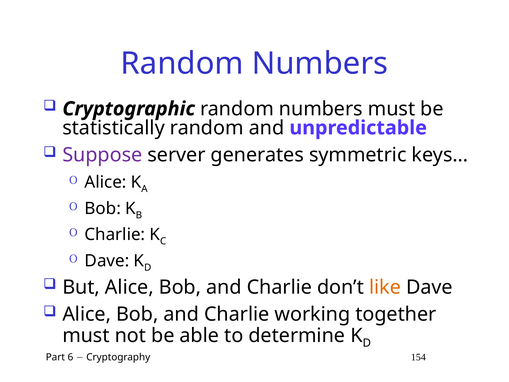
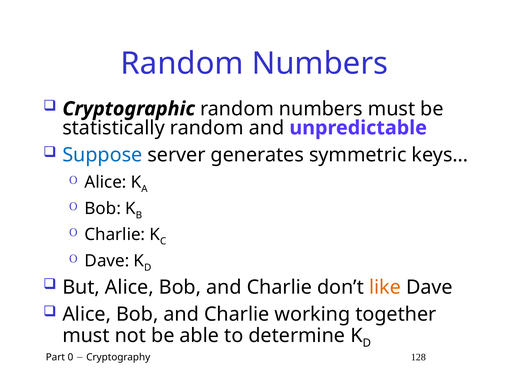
Suppose colour: purple -> blue
6: 6 -> 0
154: 154 -> 128
